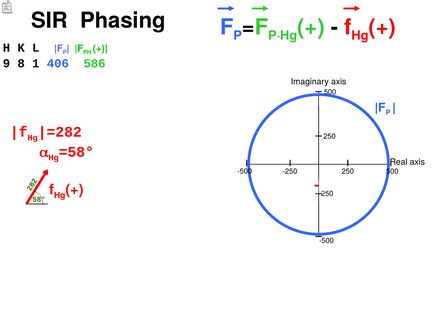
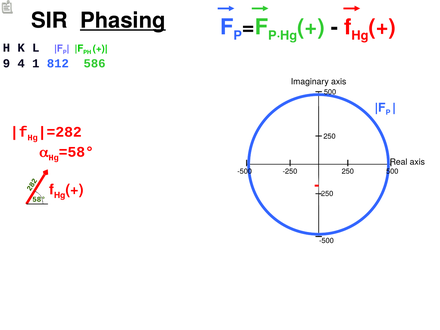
Phasing underline: none -> present
9 8: 8 -> 4
406: 406 -> 812
